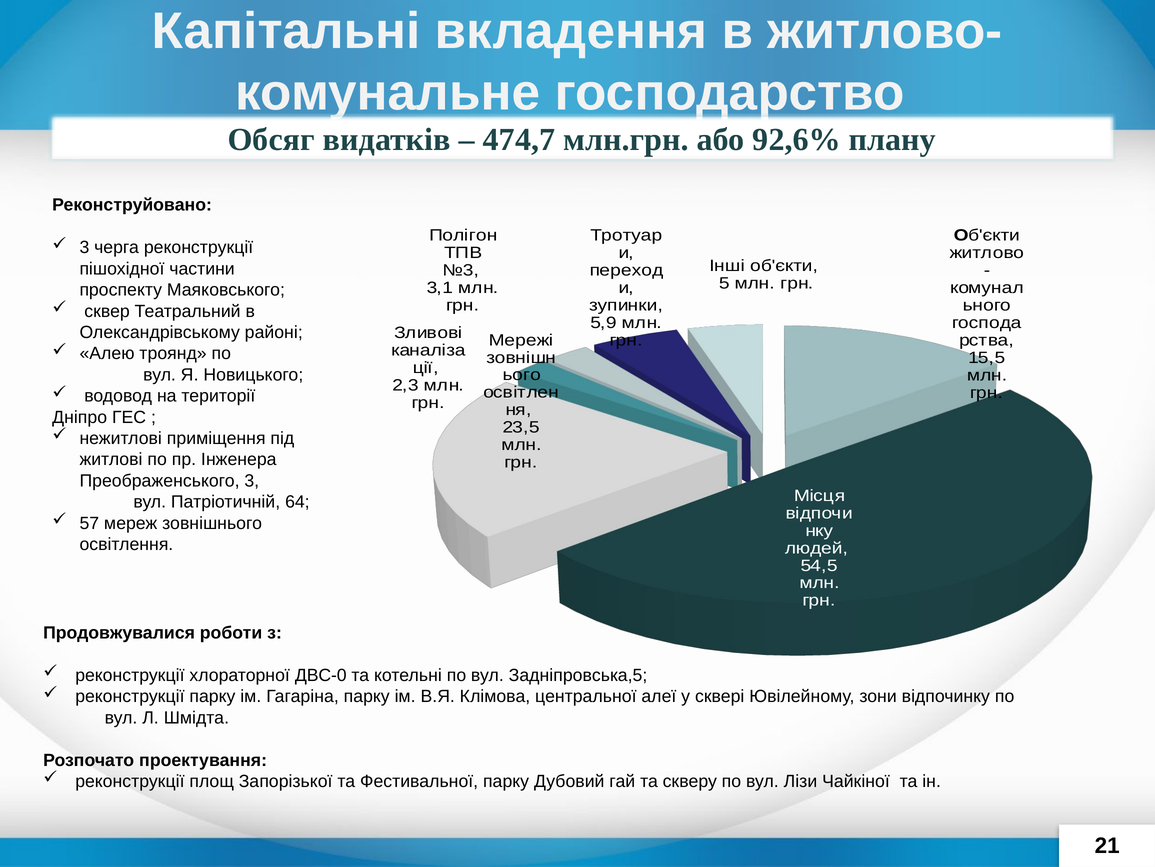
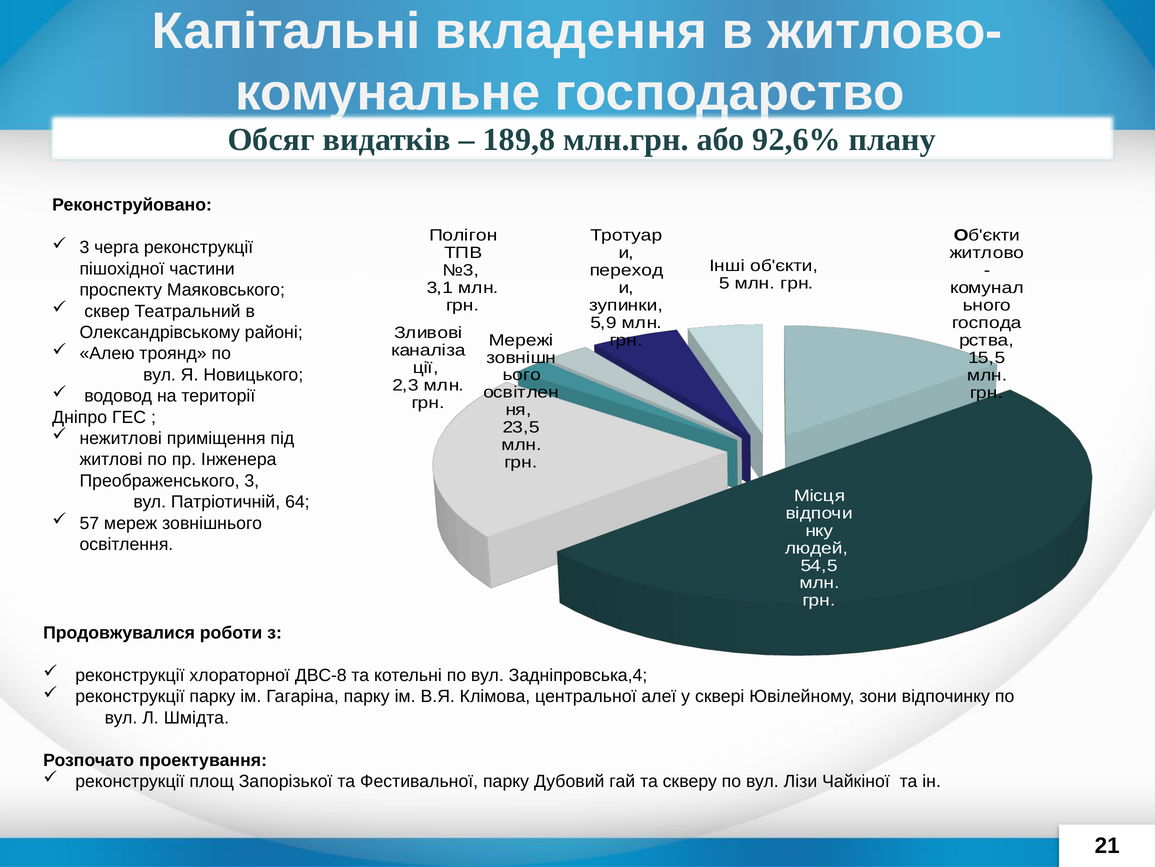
474,7: 474,7 -> 189,8
ДВС-0: ДВС-0 -> ДВС-8
Задніпровська,5: Задніпровська,5 -> Задніпровська,4
